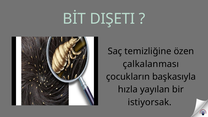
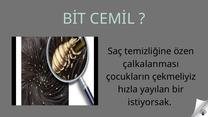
DIŞETI: DIŞETI -> CEMİL
başkasıyla: başkasıyla -> çekmeliyiz
